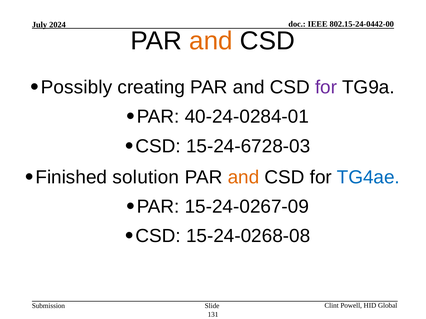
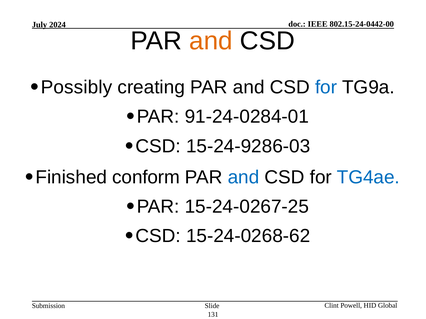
for at (326, 87) colour: purple -> blue
40-24-0284-01: 40-24-0284-01 -> 91-24-0284-01
15-24-6728-03: 15-24-6728-03 -> 15-24-9286-03
solution: solution -> conform
and at (243, 177) colour: orange -> blue
15-24-0267-09: 15-24-0267-09 -> 15-24-0267-25
15-24-0268-08: 15-24-0268-08 -> 15-24-0268-62
